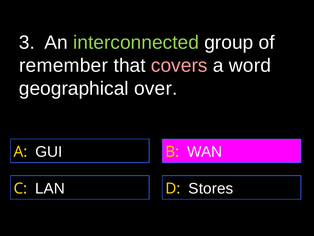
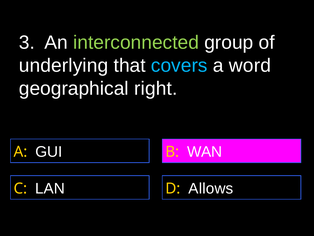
remember: remember -> underlying
covers colour: pink -> light blue
over: over -> right
Stores: Stores -> Allows
